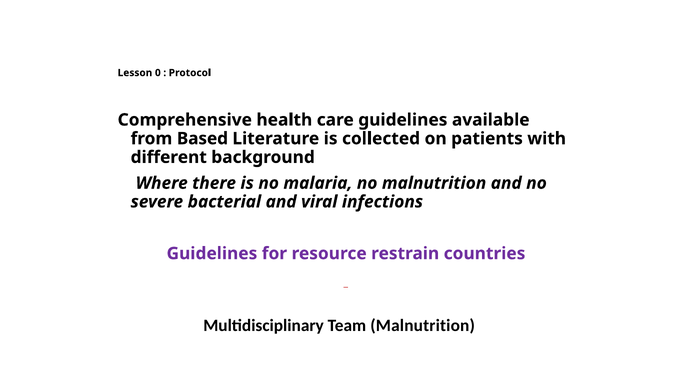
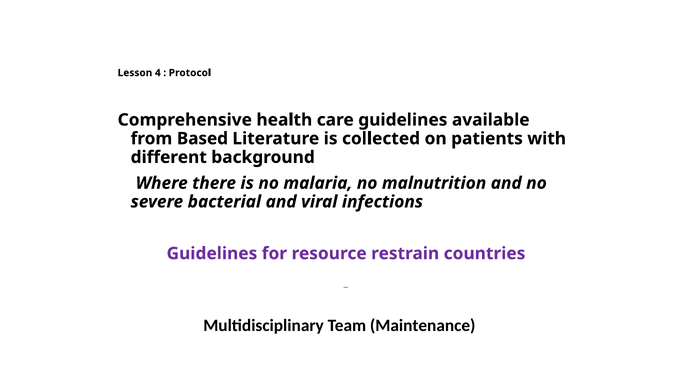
0: 0 -> 4
Team Malnutrition: Malnutrition -> Maintenance
